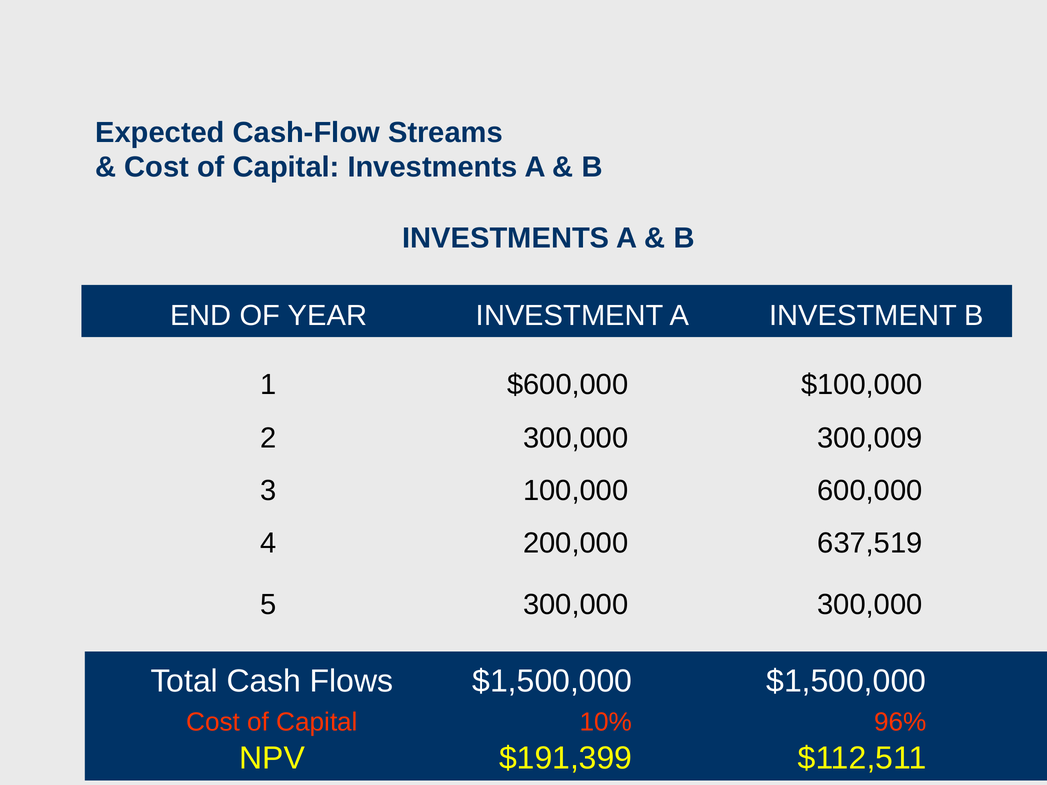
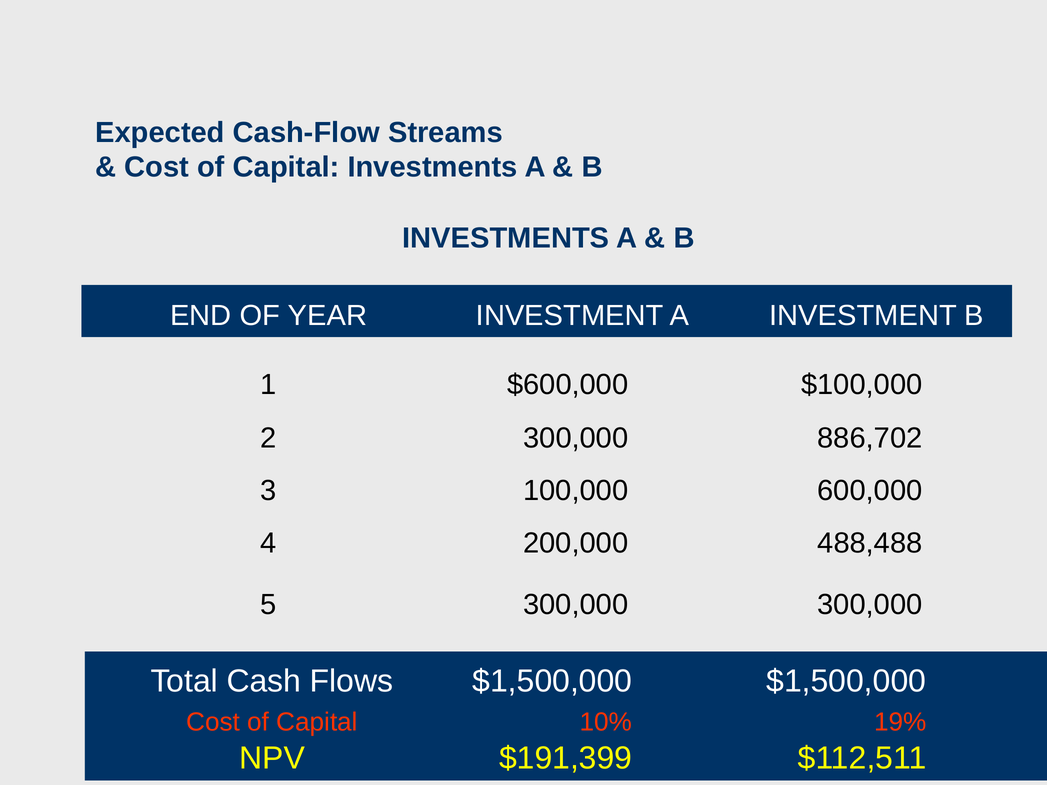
300,009: 300,009 -> 886,702
637,519: 637,519 -> 488,488
96%: 96% -> 19%
